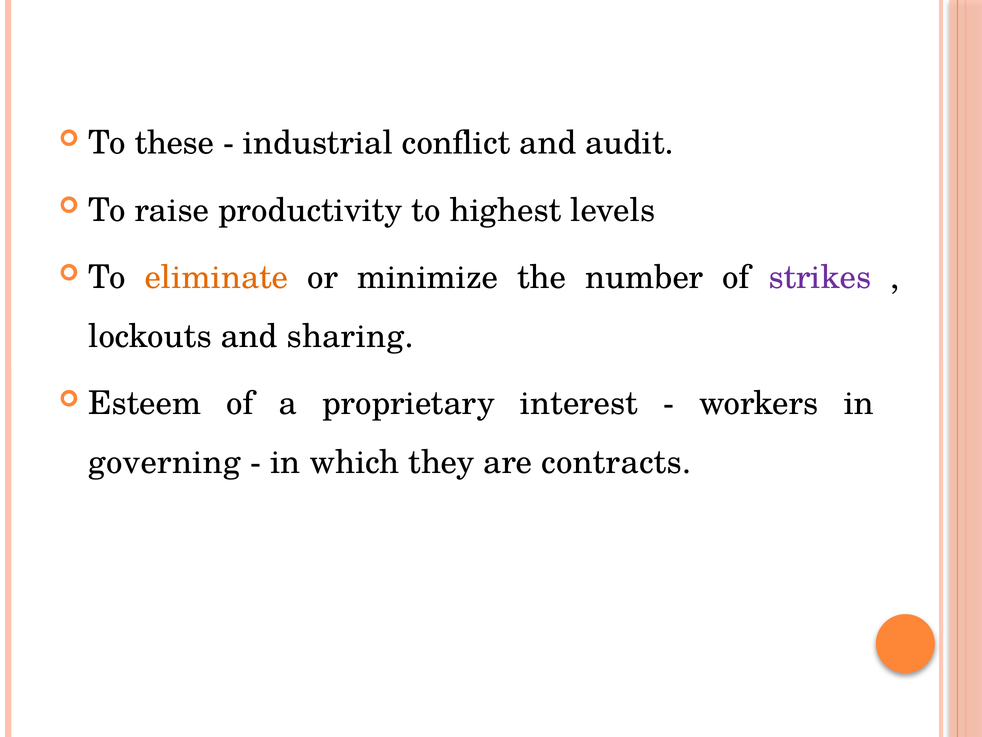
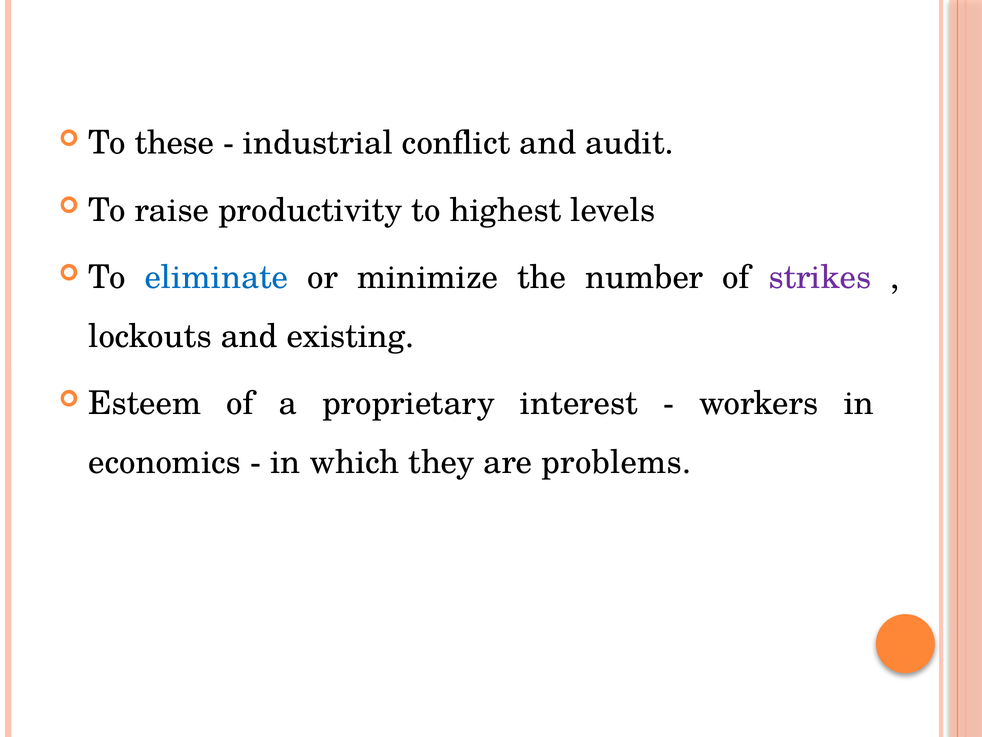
eliminate colour: orange -> blue
sharing: sharing -> existing
governing: governing -> economics
contracts: contracts -> problems
